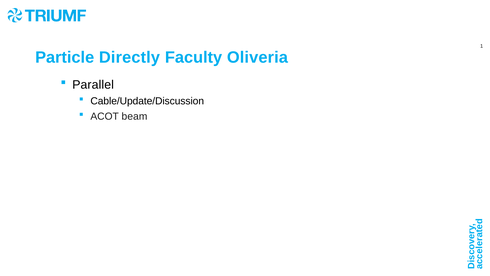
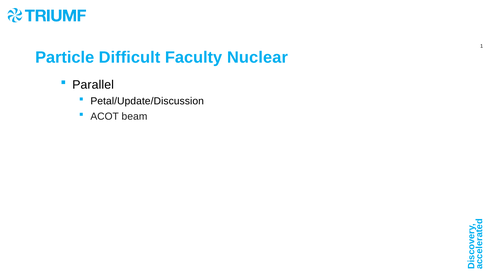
Directly: Directly -> Difficult
Oliveria: Oliveria -> Nuclear
Cable/Update/Discussion: Cable/Update/Discussion -> Petal/Update/Discussion
